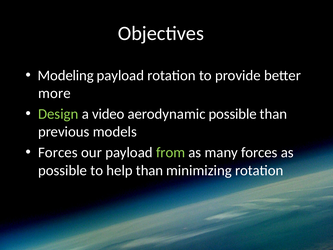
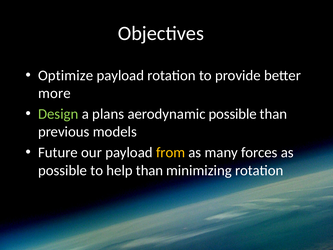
Modeling: Modeling -> Optimize
video: video -> plans
Forces at (58, 152): Forces -> Future
from colour: light green -> yellow
